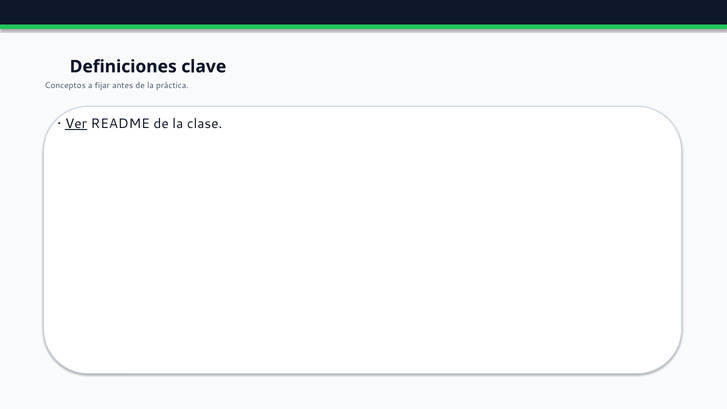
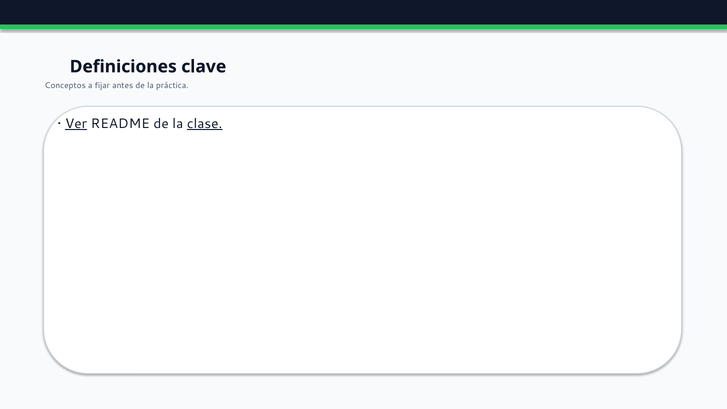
clase underline: none -> present
